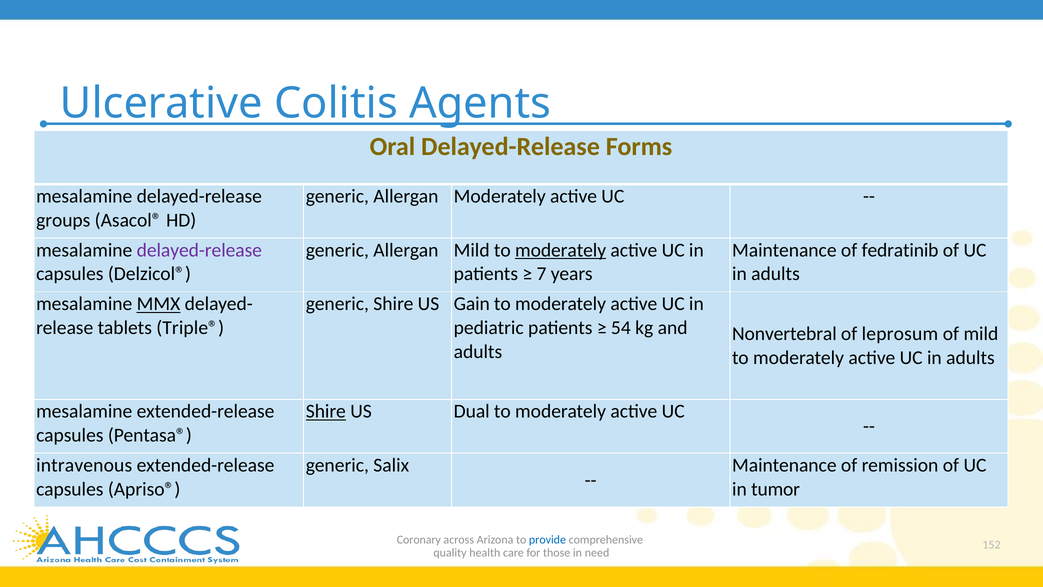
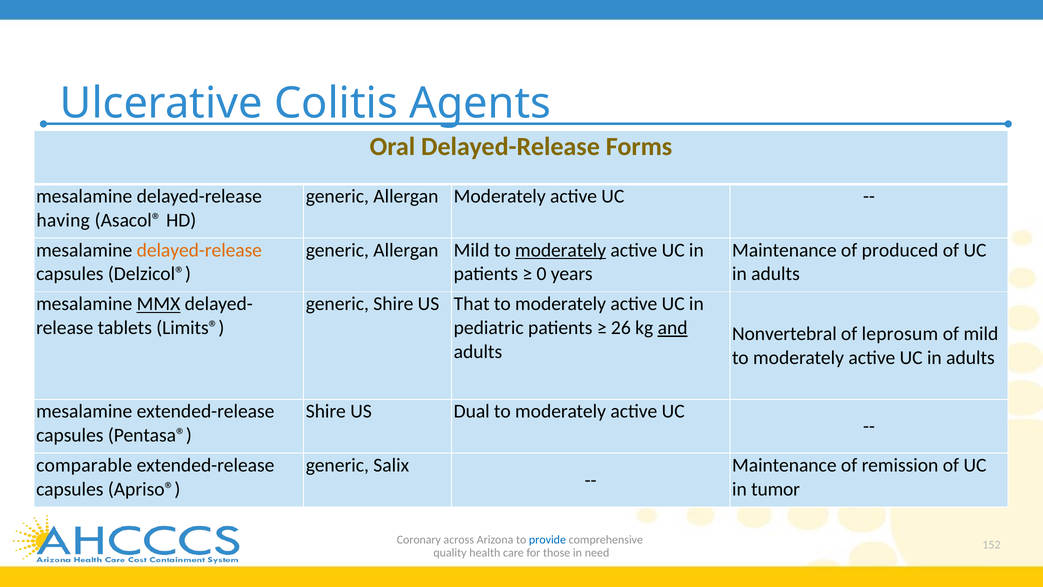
groups: groups -> having
delayed-release at (199, 250) colour: purple -> orange
fedratinib: fedratinib -> produced
7: 7 -> 0
Gain: Gain -> That
Triple®: Triple® -> Limits®
54: 54 -> 26
and underline: none -> present
Shire at (326, 411) underline: present -> none
intravenous: intravenous -> comparable
